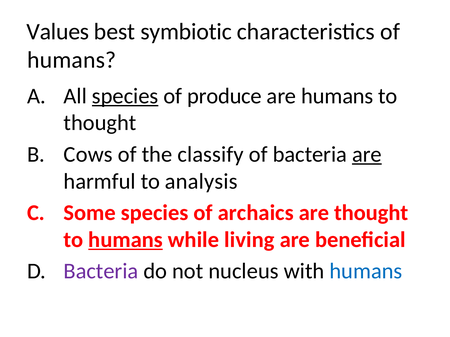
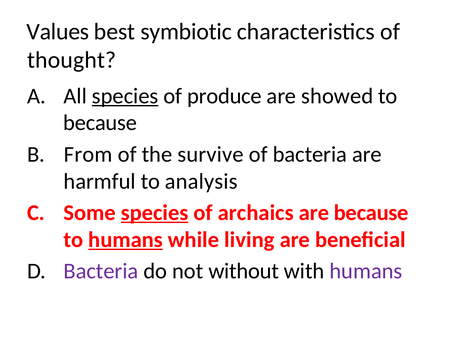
humans at (72, 60): humans -> thought
are humans: humans -> showed
thought at (100, 123): thought -> because
Cows: Cows -> From
classify: classify -> survive
are at (367, 155) underline: present -> none
species at (155, 213) underline: none -> present
are thought: thought -> because
nucleus: nucleus -> without
humans at (366, 272) colour: blue -> purple
